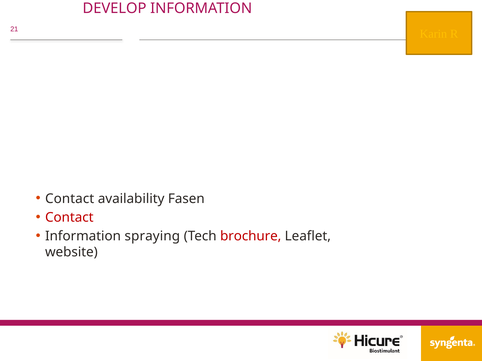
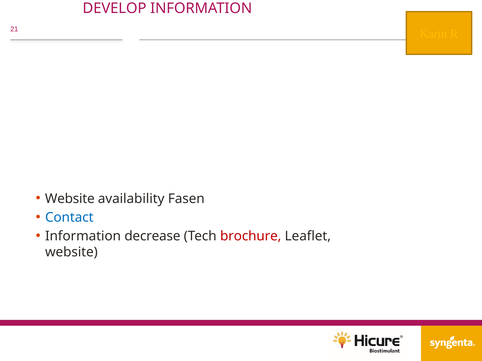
Contact at (70, 199): Contact -> Website
Contact at (69, 218) colour: red -> blue
spraying: spraying -> decrease
